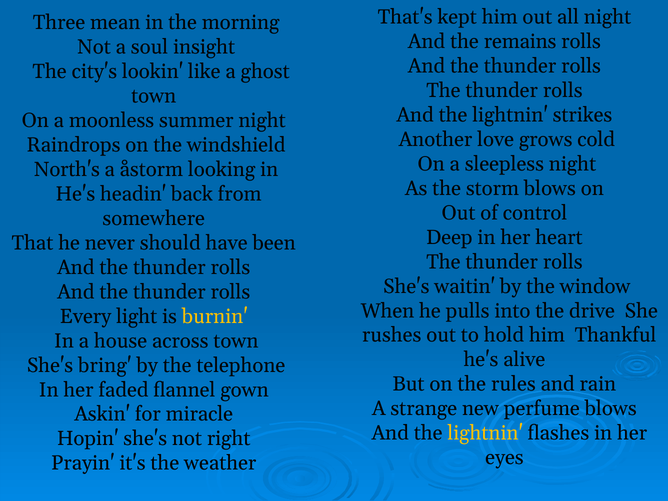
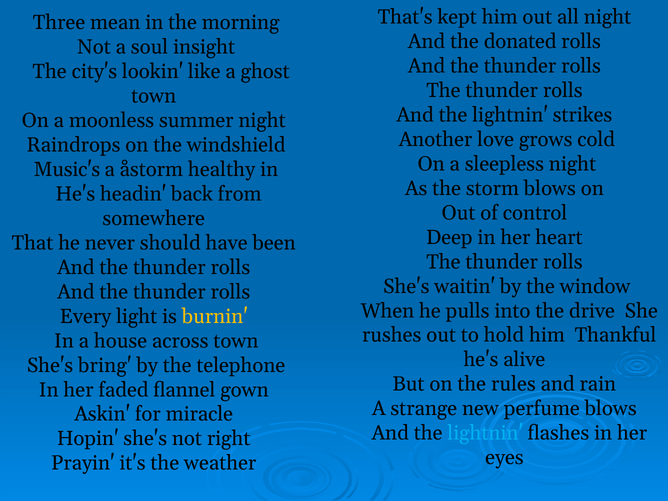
remains: remains -> donated
North's: North's -> Music's
looking: looking -> healthy
lightnin at (485, 433) colour: yellow -> light blue
